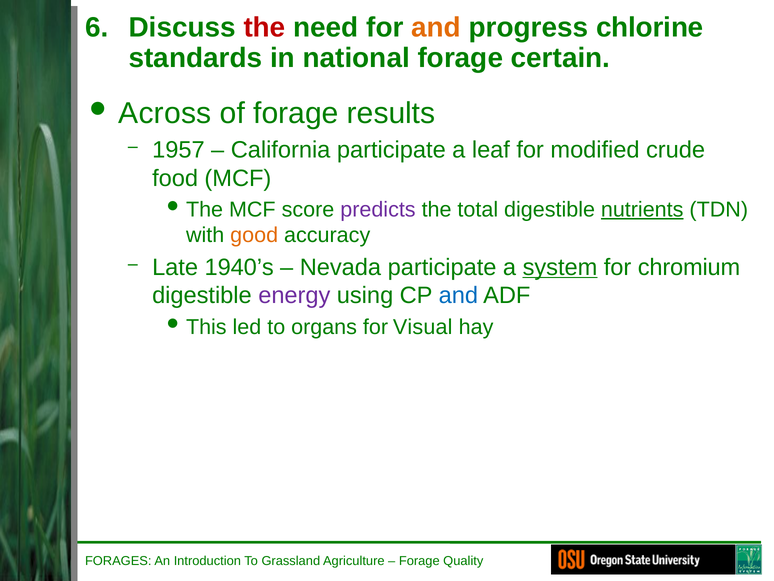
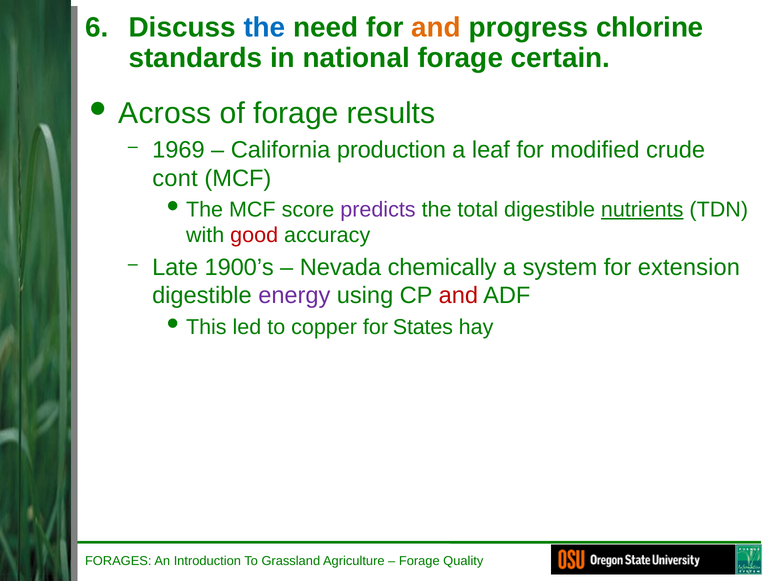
the at (265, 28) colour: red -> blue
1957: 1957 -> 1969
California participate: participate -> production
food: food -> cont
good colour: orange -> red
1940’s: 1940’s -> 1900’s
Nevada participate: participate -> chemically
system underline: present -> none
chromium: chromium -> extension
and at (458, 295) colour: blue -> red
organs: organs -> copper
Visual: Visual -> States
